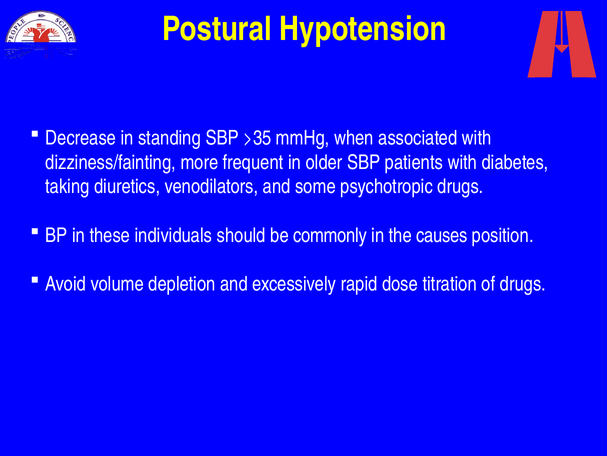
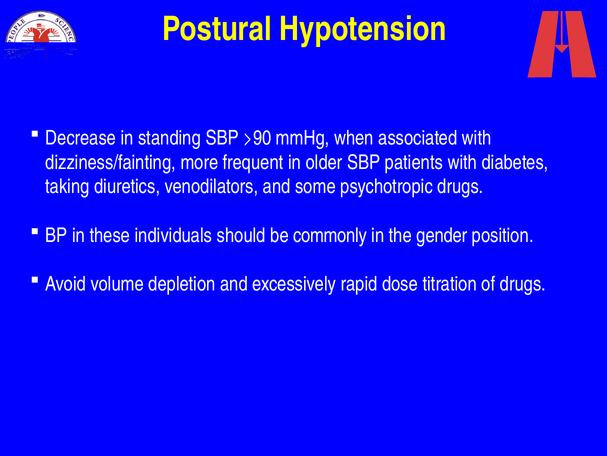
>35: >35 -> >90
causes: causes -> gender
